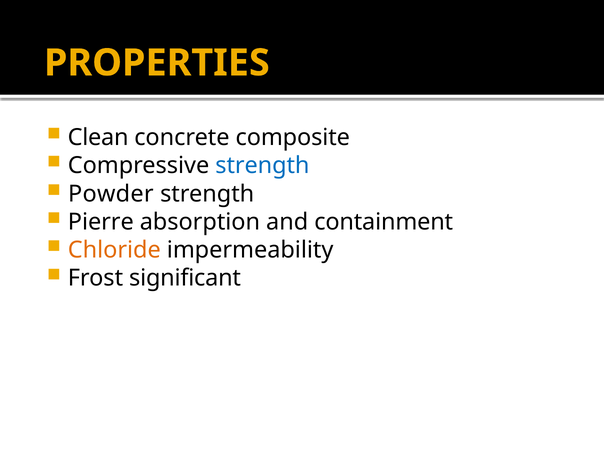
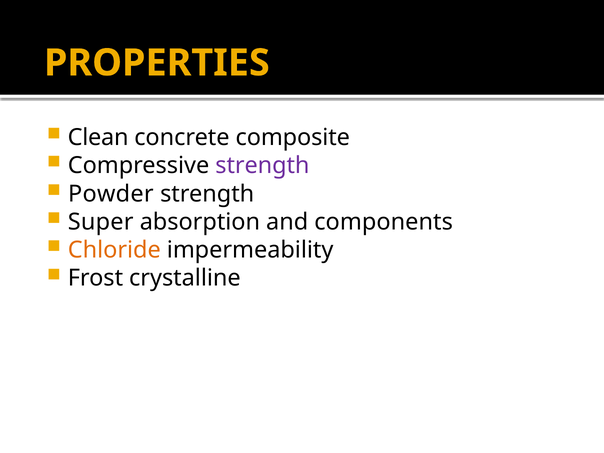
strength at (262, 166) colour: blue -> purple
Pierre: Pierre -> Super
containment: containment -> components
significant: significant -> crystalline
